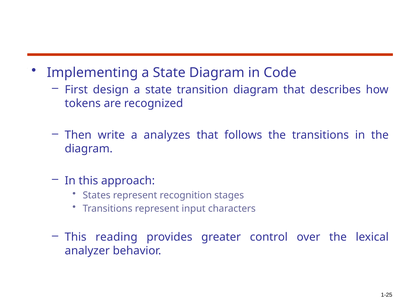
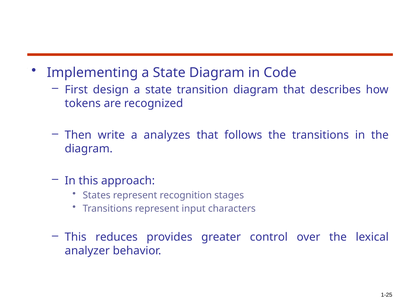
reading: reading -> reduces
